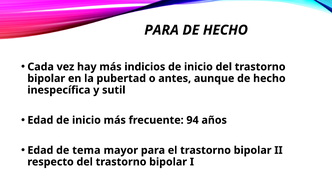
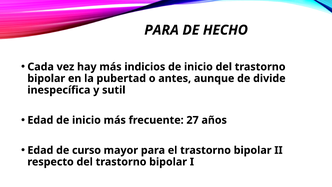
aunque de hecho: hecho -> divide
94: 94 -> 27
tema: tema -> curso
